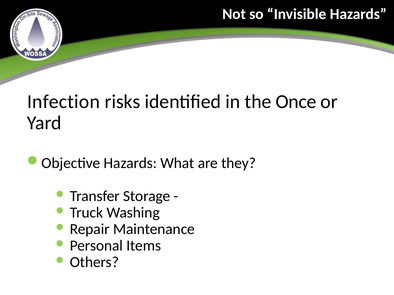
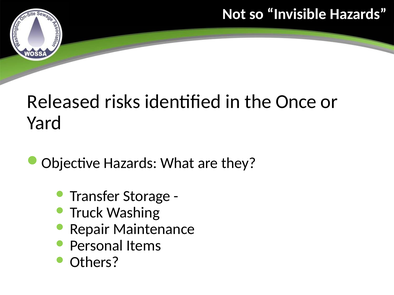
Infection: Infection -> Released
